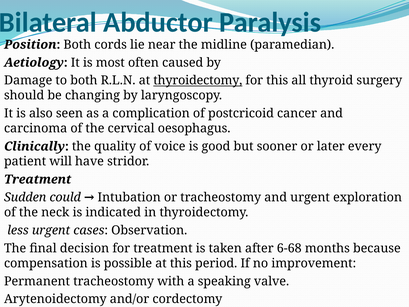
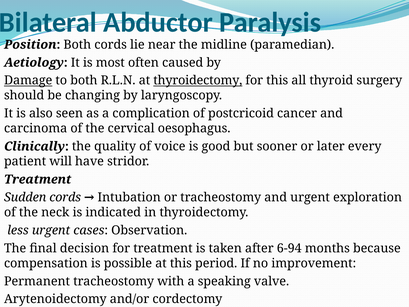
Damage underline: none -> present
Sudden could: could -> cords
6-68: 6-68 -> 6-94
